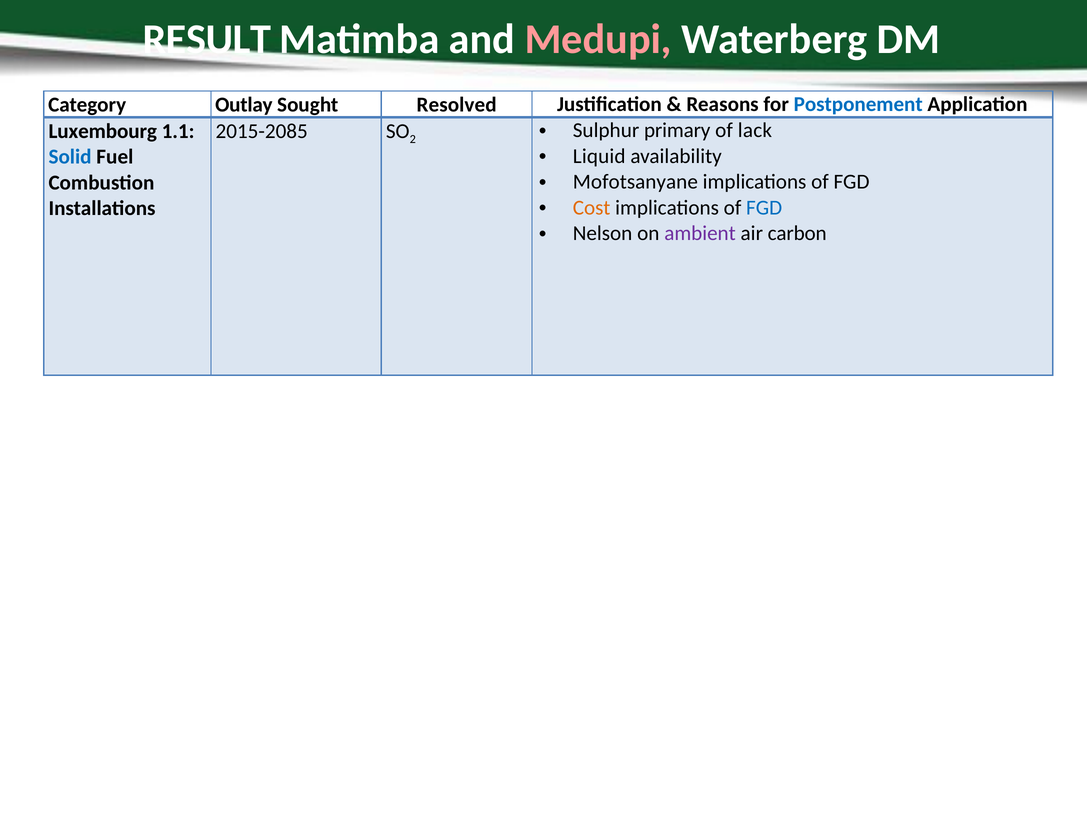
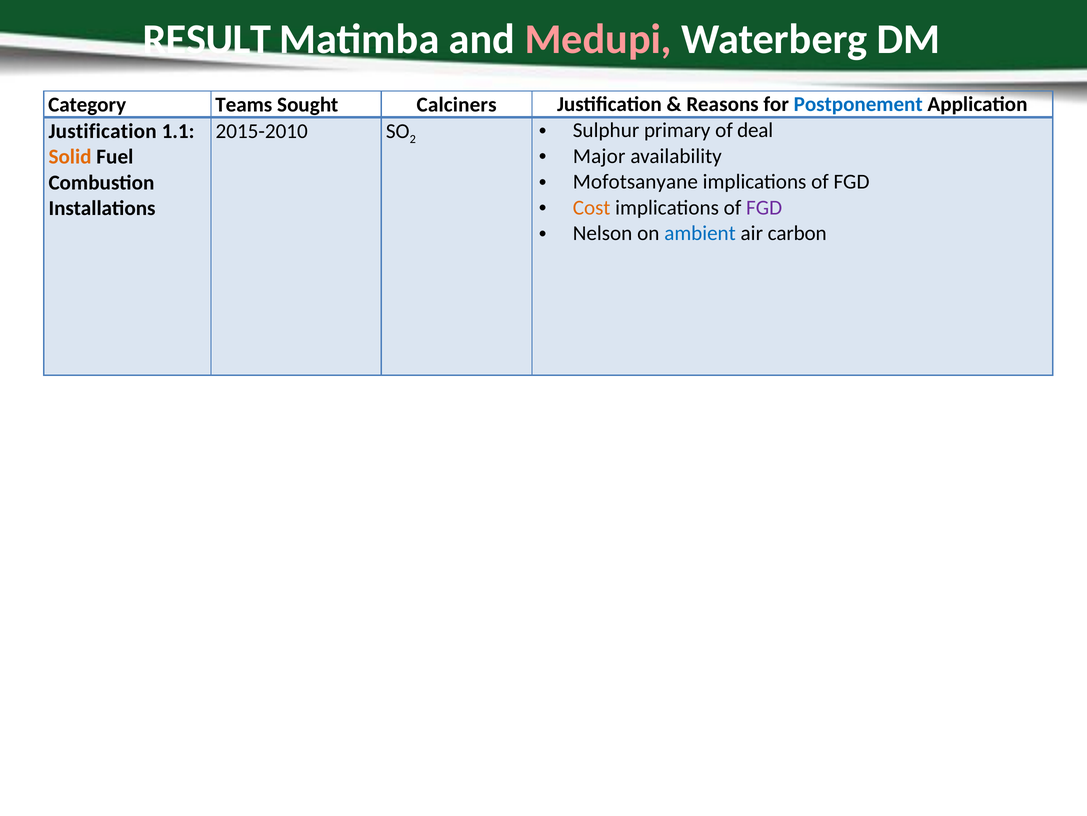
Outlay: Outlay -> Teams
Resolved: Resolved -> Calciners
Luxembourg at (103, 131): Luxembourg -> Justification
2015-2085: 2015-2085 -> 2015-2010
lack: lack -> deal
Liquid: Liquid -> Major
Solid colour: blue -> orange
FGD at (764, 208) colour: blue -> purple
ambient colour: purple -> blue
